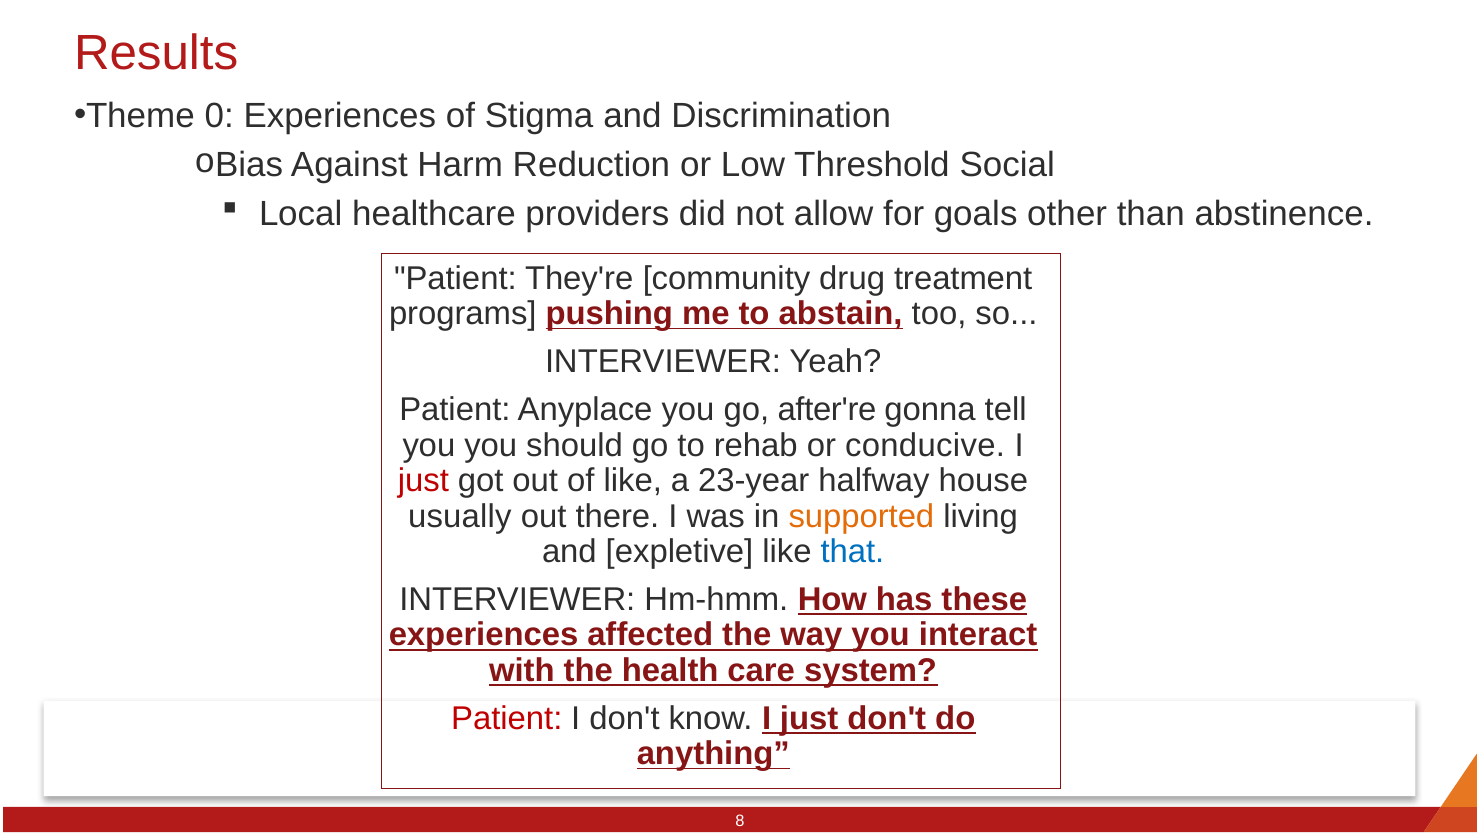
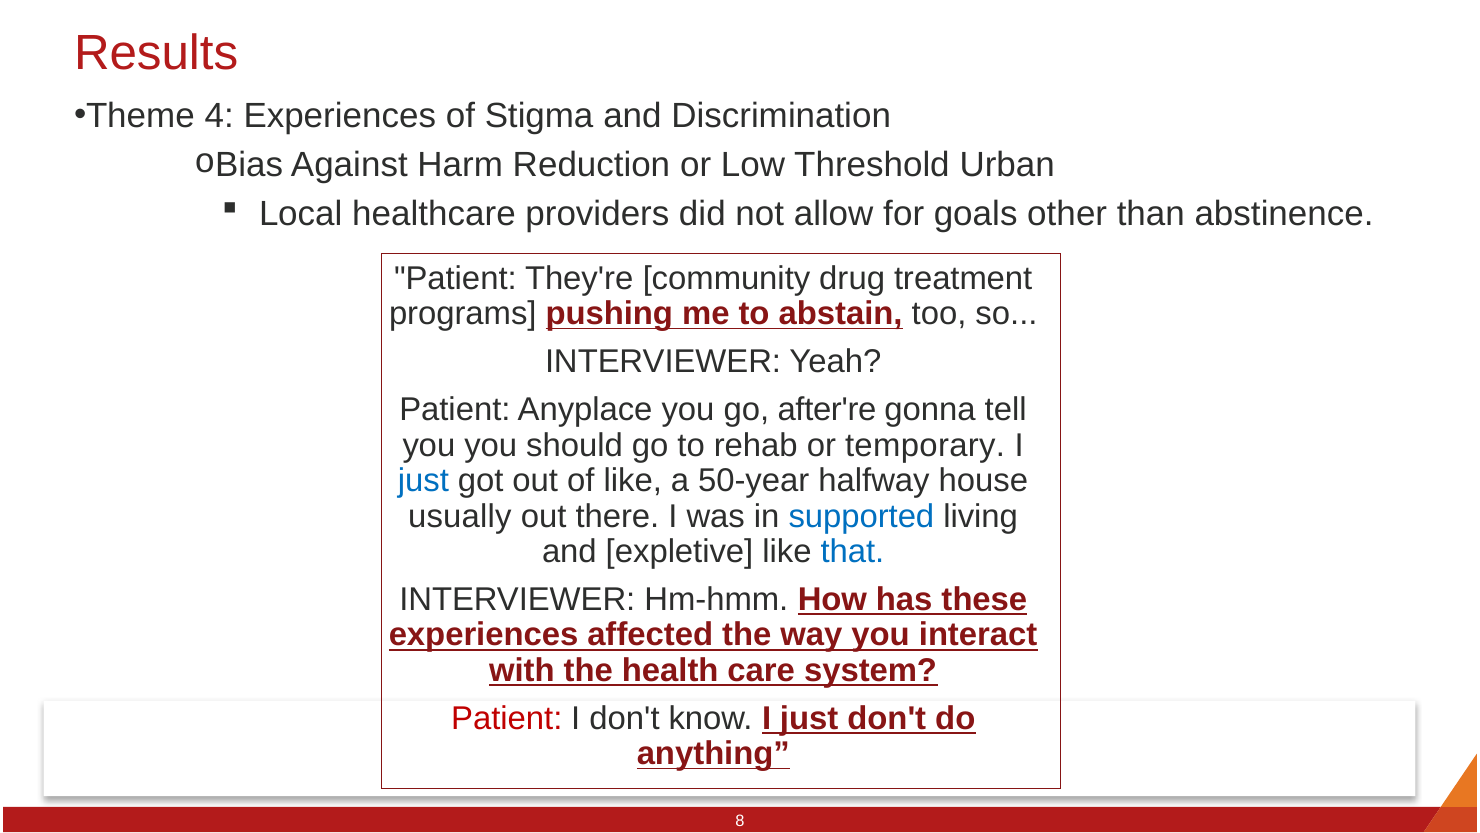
0: 0 -> 4
Social: Social -> Urban
conducive: conducive -> temporary
just at (423, 480) colour: red -> blue
23-year: 23-year -> 50-year
supported colour: orange -> blue
